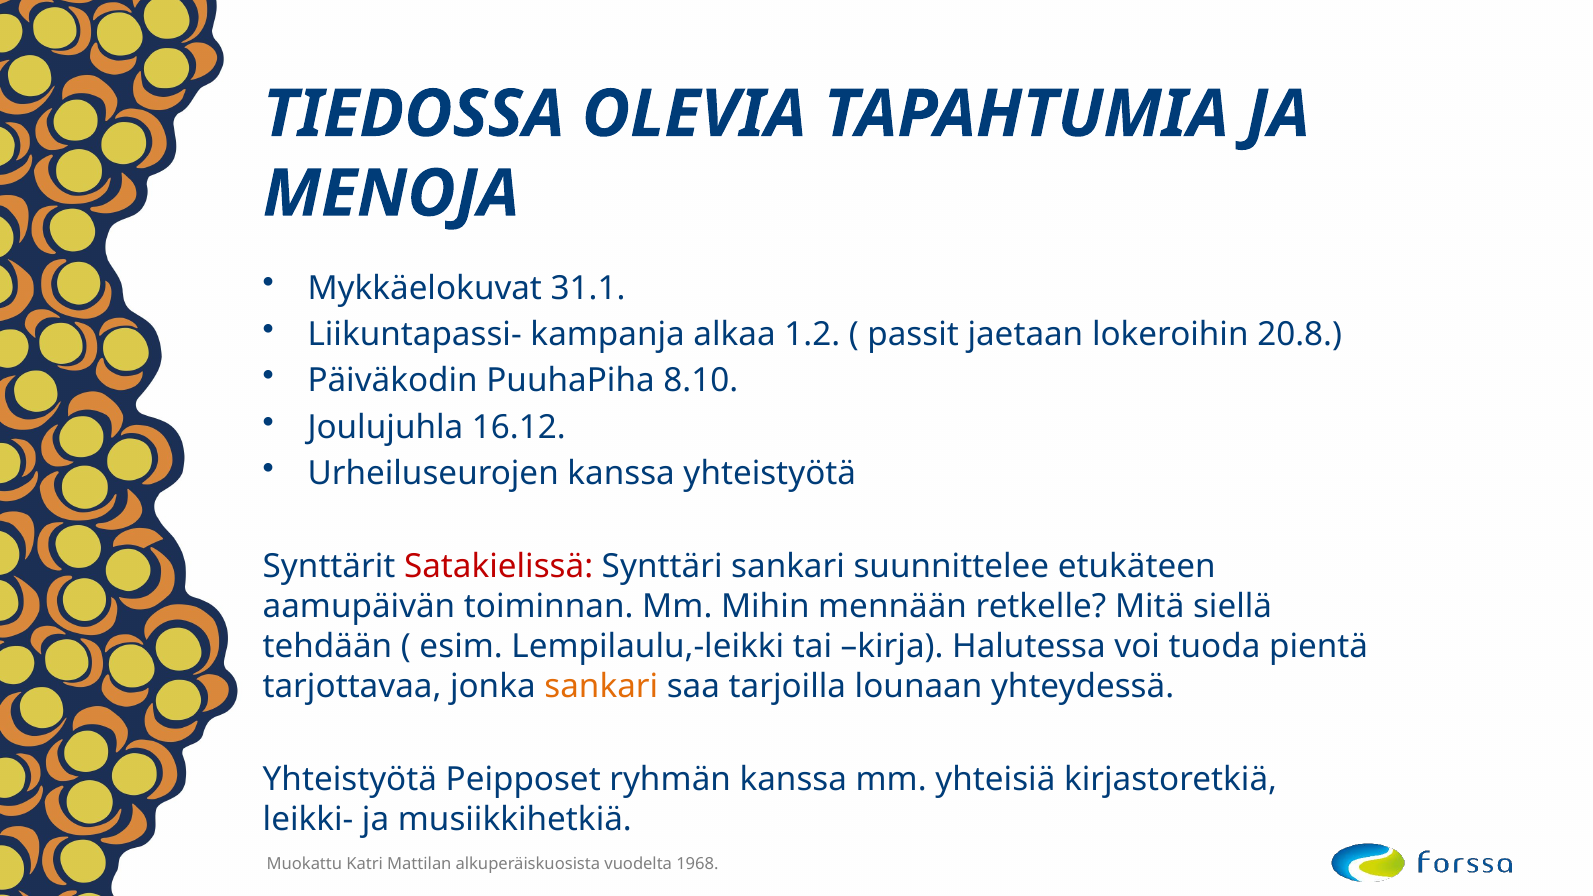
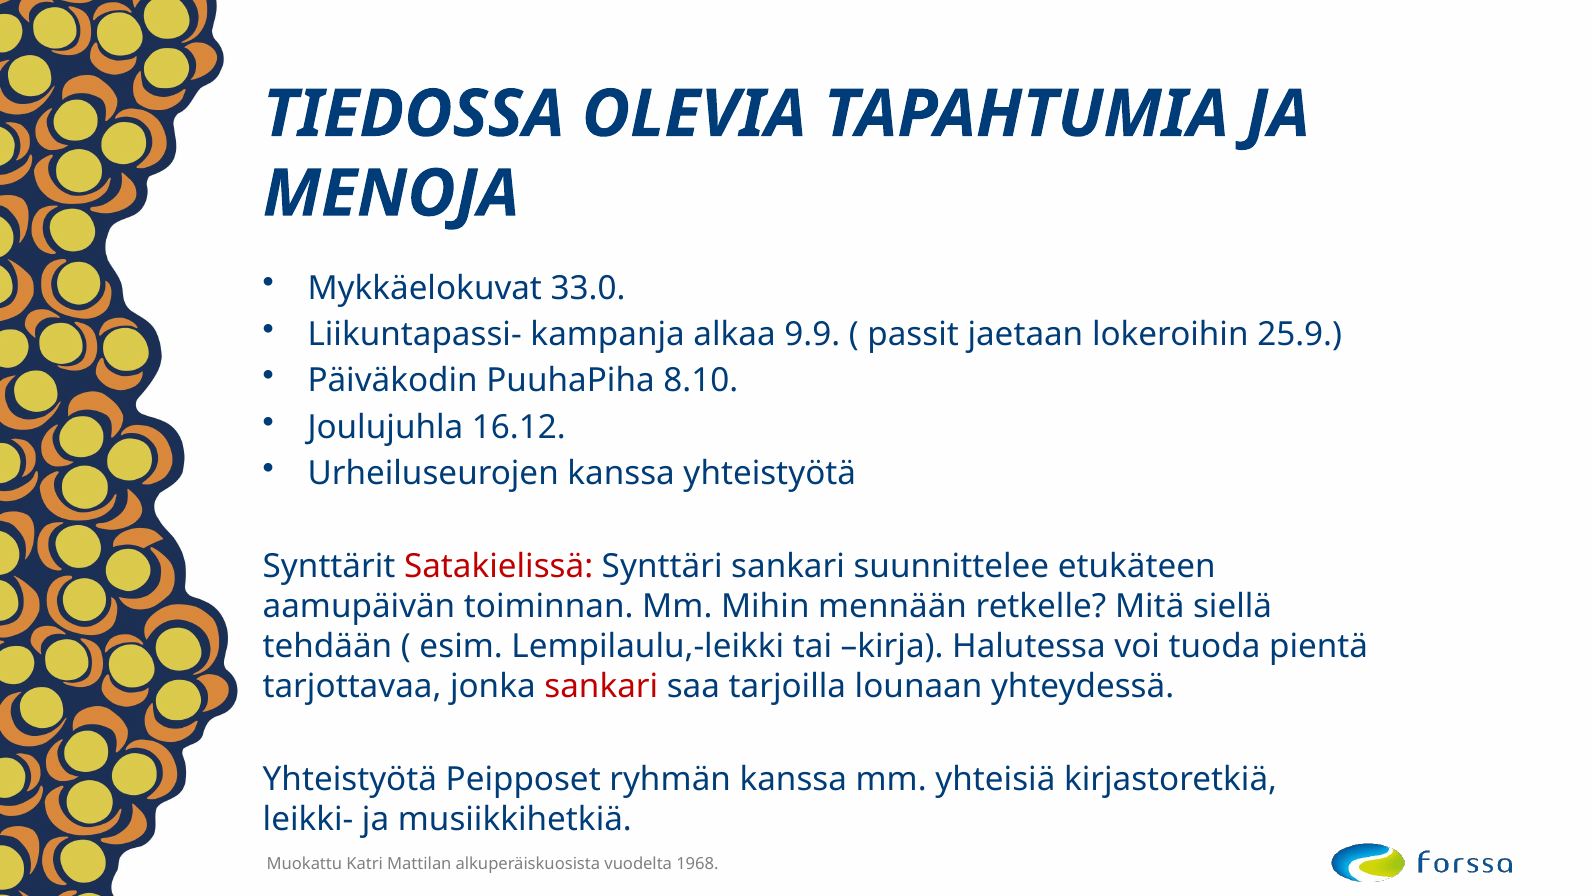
31.1: 31.1 -> 33.0
1.2: 1.2 -> 9.9
20.8: 20.8 -> 25.9
sankari at (601, 686) colour: orange -> red
